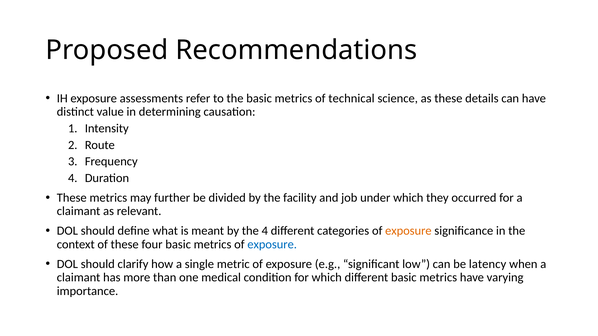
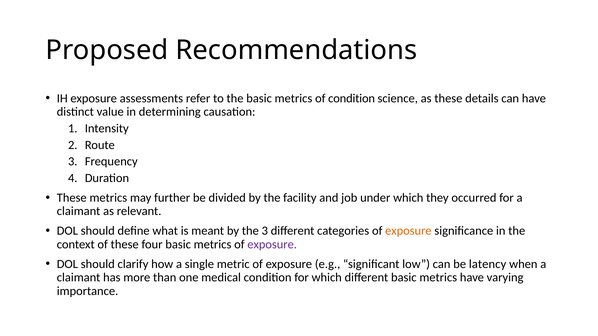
of technical: technical -> condition
the 4: 4 -> 3
exposure at (272, 245) colour: blue -> purple
